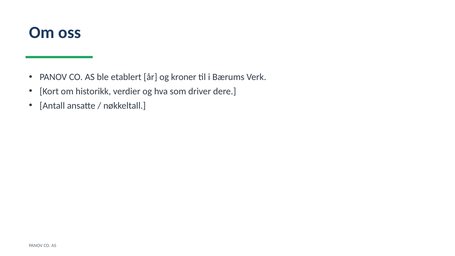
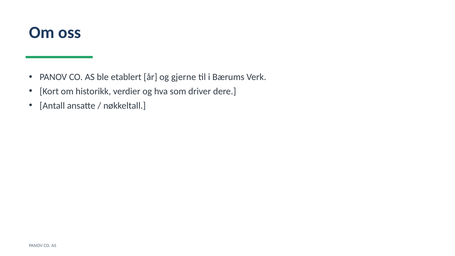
kroner: kroner -> gjerne
